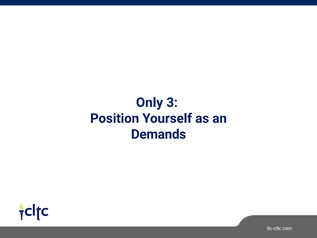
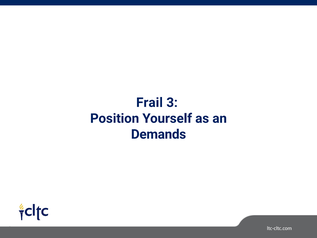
Only: Only -> Frail
